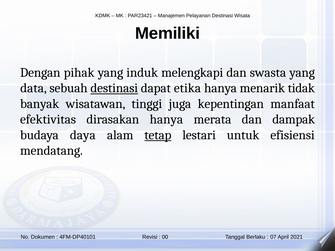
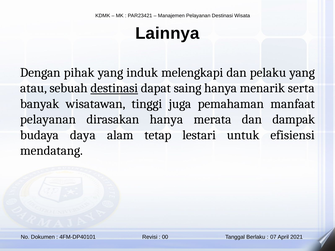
Memiliki: Memiliki -> Lainnya
swasta: swasta -> pelaku
data: data -> atau
etika: etika -> saing
tidak: tidak -> serta
kepentingan: kepentingan -> pemahaman
efektivitas at (48, 119): efektivitas -> pelayanan
tetap underline: present -> none
